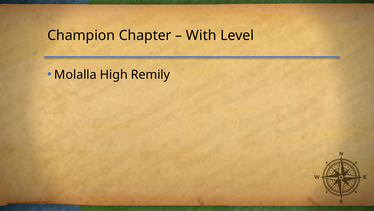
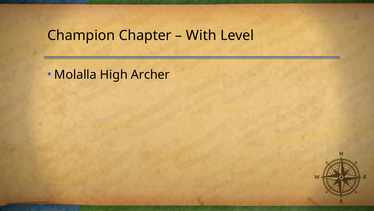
Remily: Remily -> Archer
